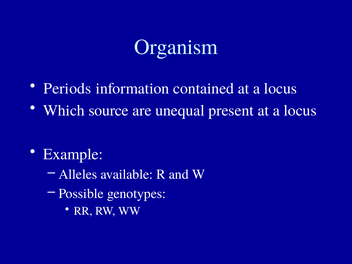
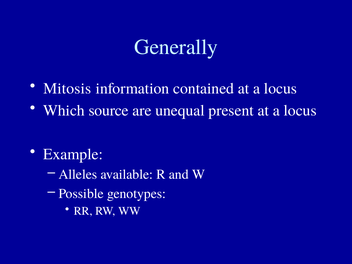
Organism: Organism -> Generally
Periods: Periods -> Mitosis
